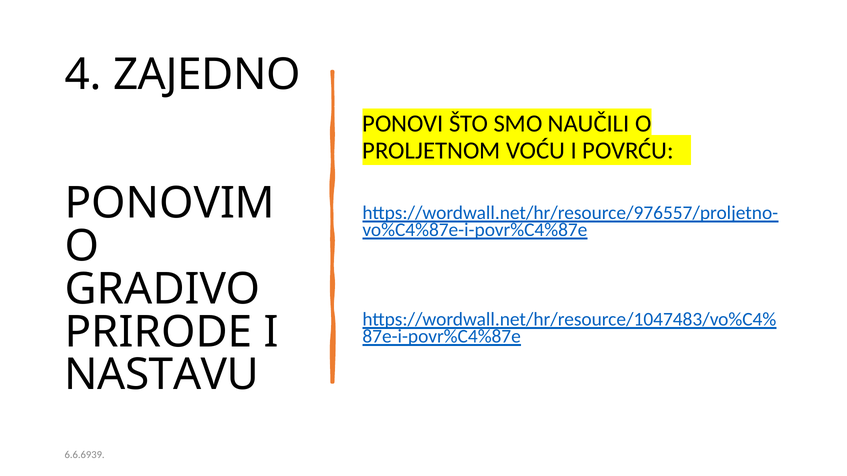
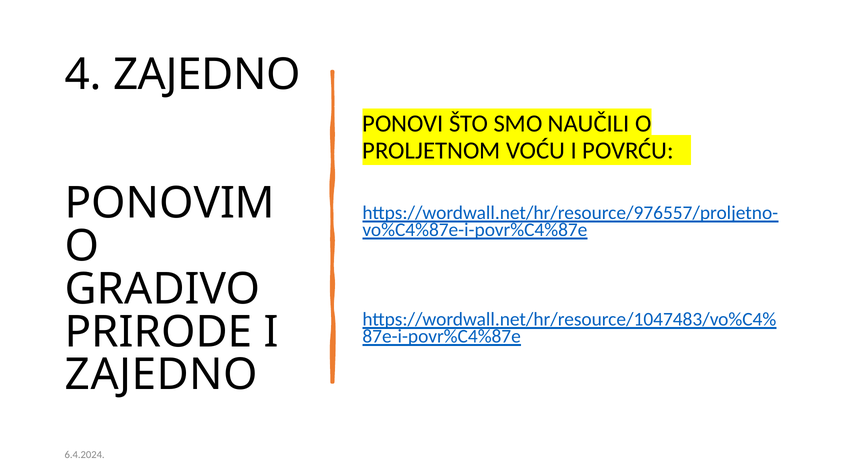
NASTAVU at (162, 375): NASTAVU -> ZAJEDNO
6.6.6939: 6.6.6939 -> 6.4.2024
